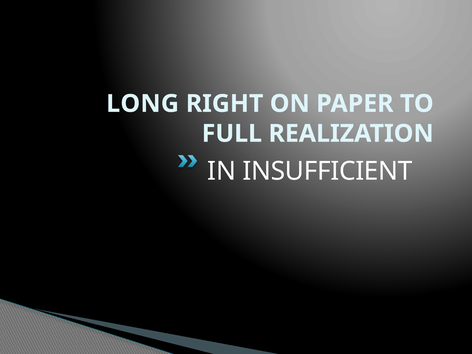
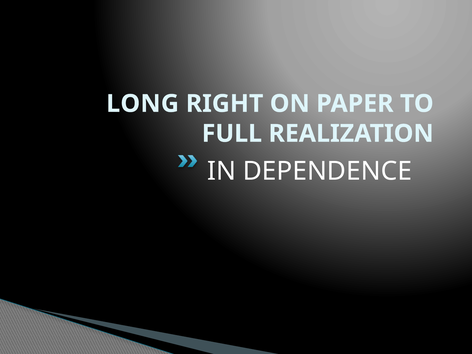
INSUFFICIENT: INSUFFICIENT -> DEPENDENCE
